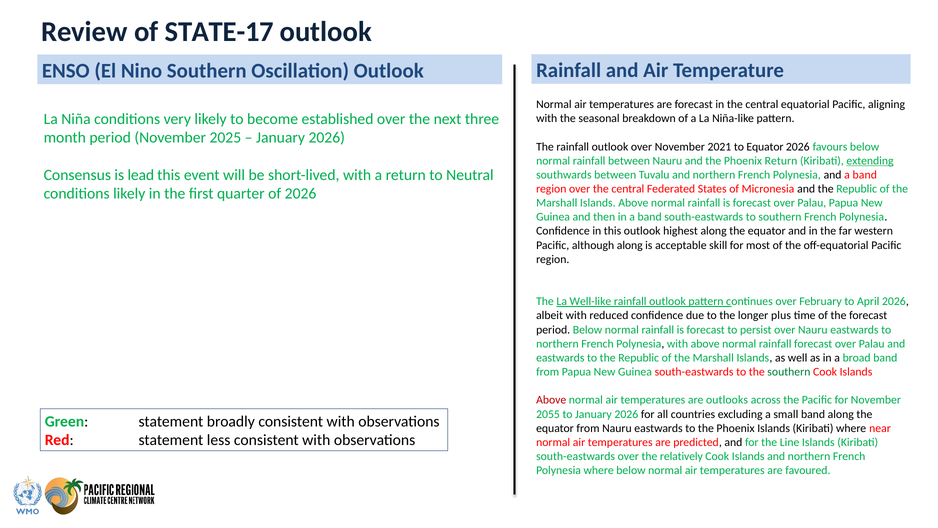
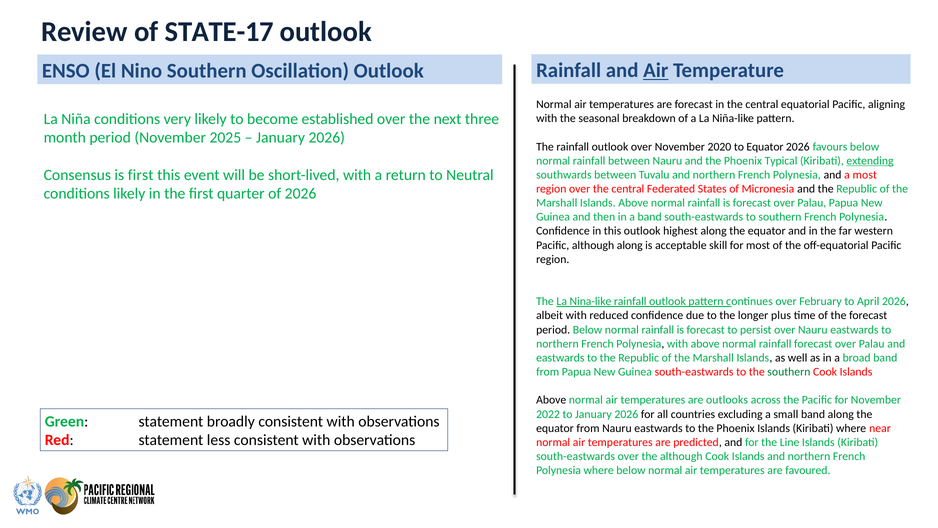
Air at (656, 70) underline: none -> present
2021: 2021 -> 2020
Phoenix Return: Return -> Typical
is lead: lead -> first
and a band: band -> most
Well-like: Well-like -> Nina-like
Above at (551, 400) colour: red -> black
2055: 2055 -> 2022
the relatively: relatively -> although
